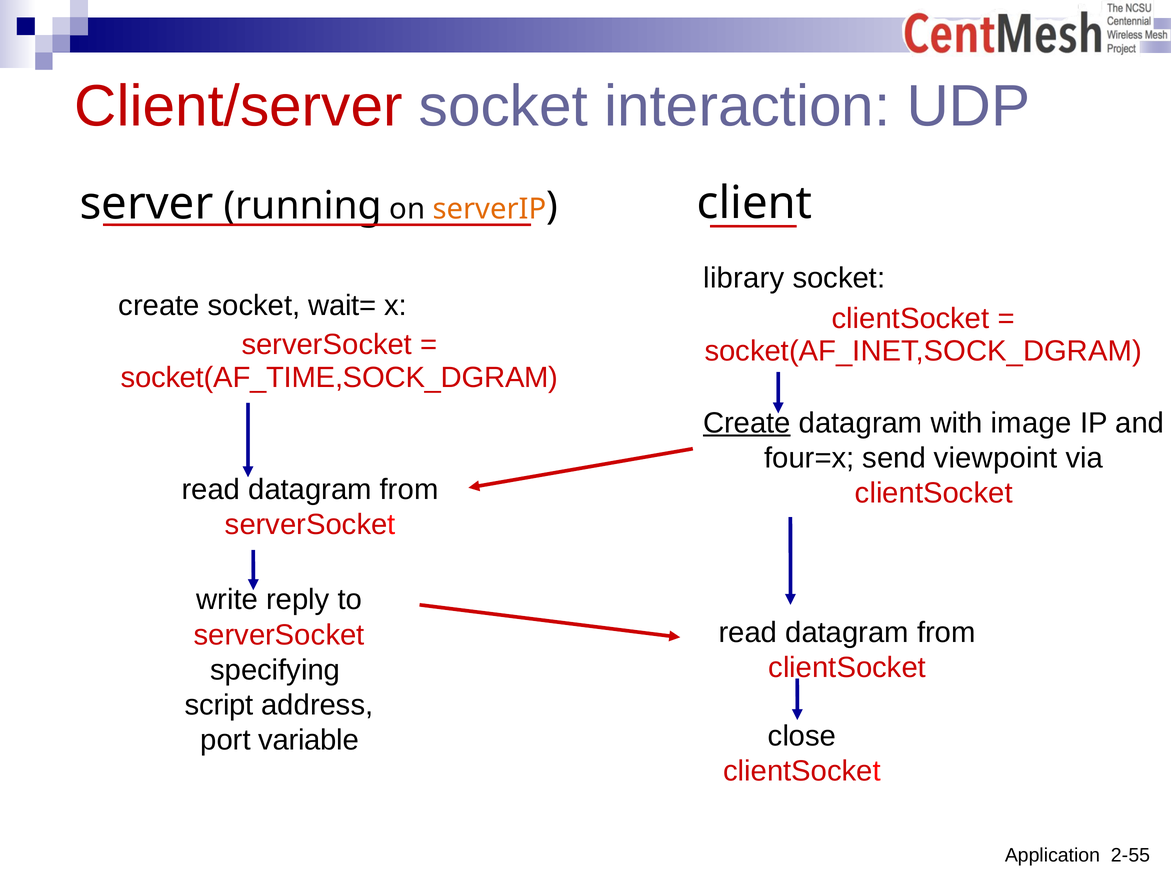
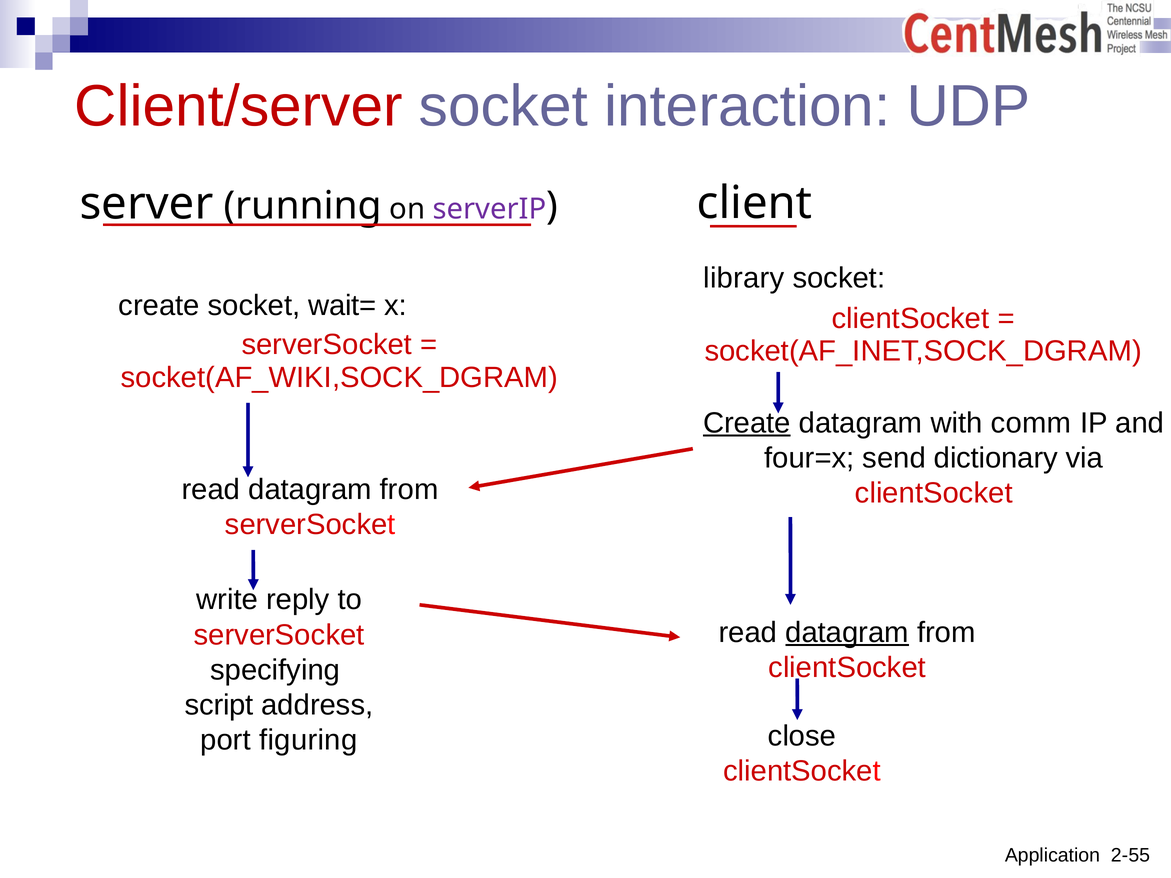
serverIP colour: orange -> purple
socket(AF_TIME,SOCK_DGRAM: socket(AF_TIME,SOCK_DGRAM -> socket(AF_WIKI,SOCK_DGRAM
image: image -> comm
viewpoint: viewpoint -> dictionary
datagram at (847, 633) underline: none -> present
variable: variable -> figuring
